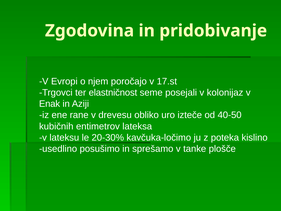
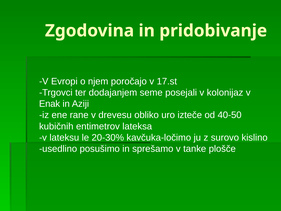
elastničnost: elastničnost -> dodajanjem
poteka: poteka -> surovo
